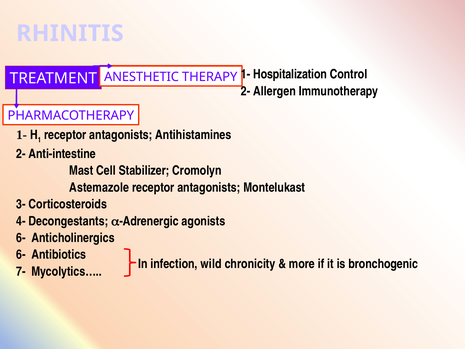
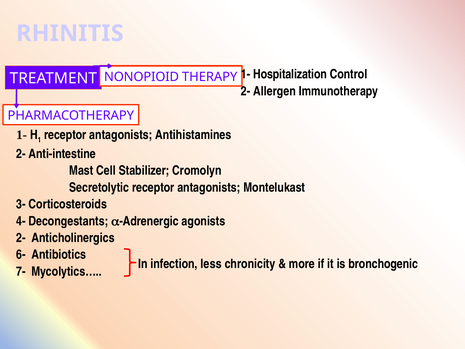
ANESTHETIC: ANESTHETIC -> NONOPIOID
Astemazole: Astemazole -> Secretolytic
6- at (21, 238): 6- -> 2-
wild: wild -> less
